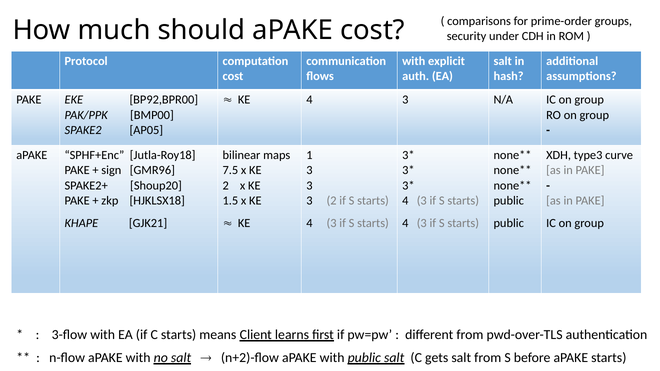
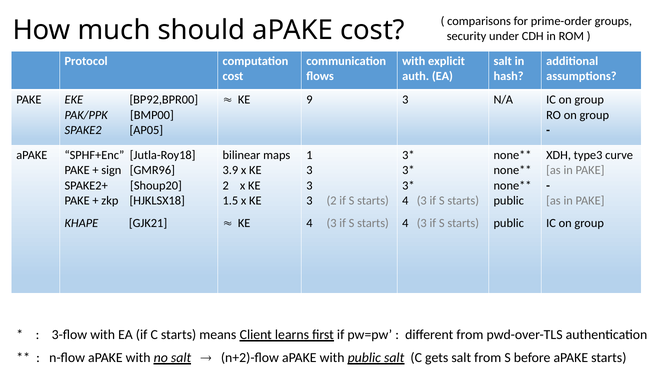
KE 4: 4 -> 9
7.5: 7.5 -> 3.9
